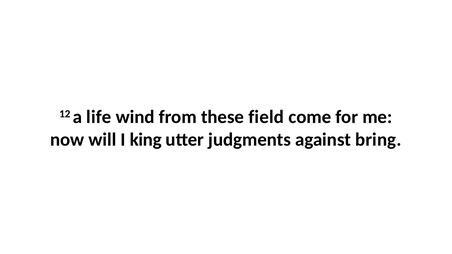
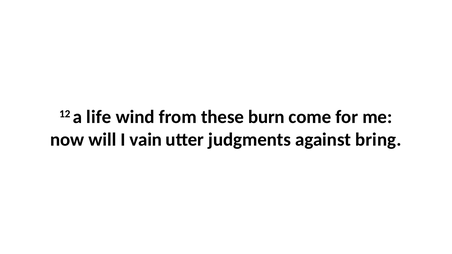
field: field -> burn
king: king -> vain
